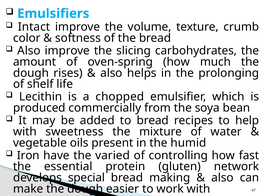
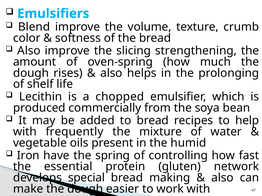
Intact: Intact -> Blend
carbohydrates: carbohydrates -> strengthening
sweetness: sweetness -> frequently
varied: varied -> spring
